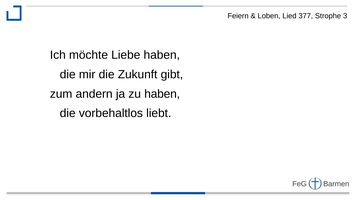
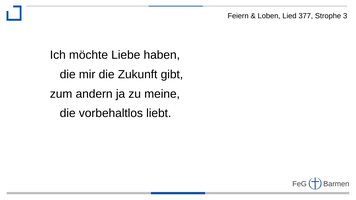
zu haben: haben -> meine
